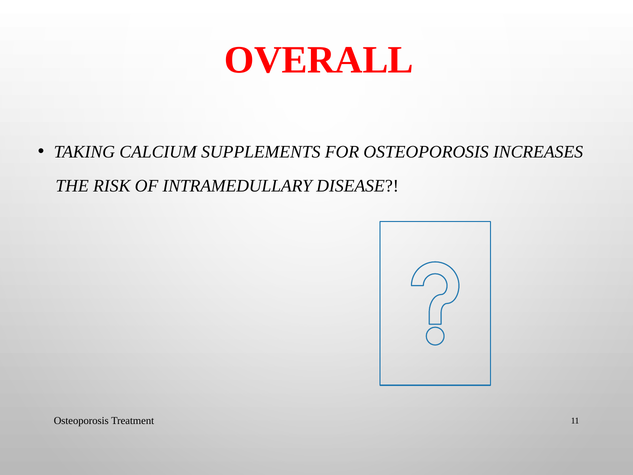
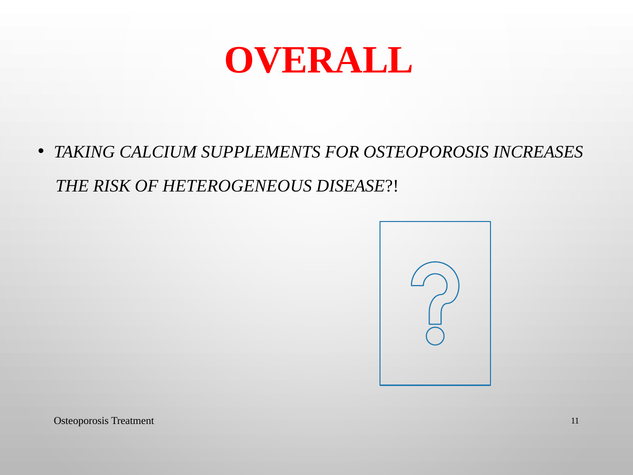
INTRAMEDULLARY: INTRAMEDULLARY -> HETEROGENEOUS
